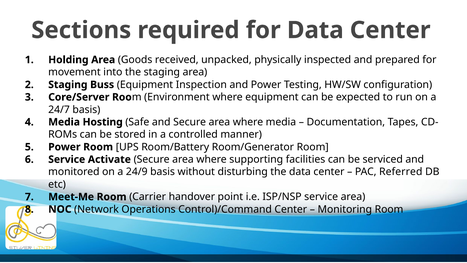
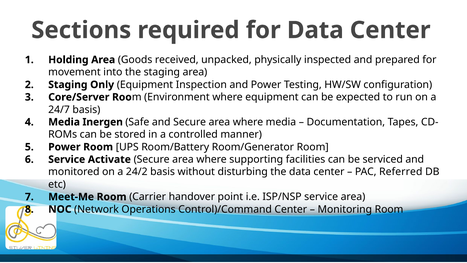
Buss: Buss -> Only
Hosting: Hosting -> Inergen
24/9: 24/9 -> 24/2
